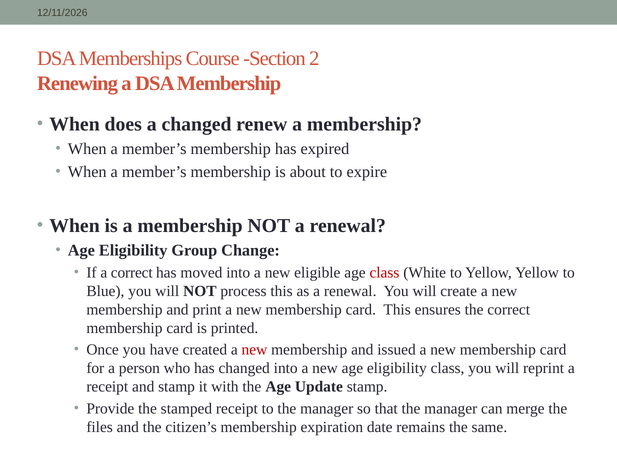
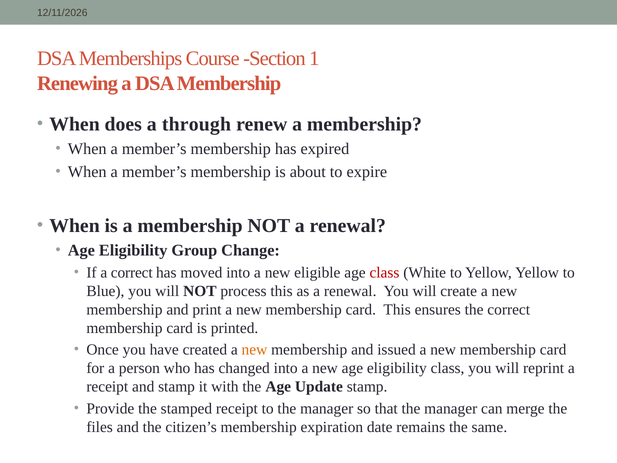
2: 2 -> 1
a changed: changed -> through
new at (254, 350) colour: red -> orange
